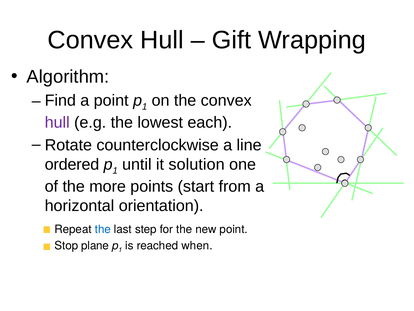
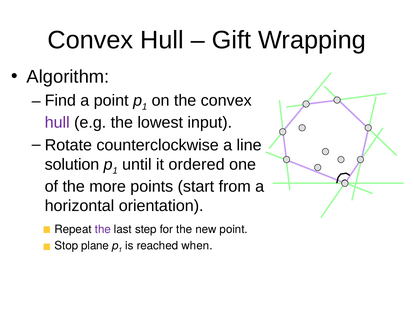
each: each -> input
ordered: ordered -> solution
solution: solution -> ordered
the at (103, 229) colour: blue -> purple
